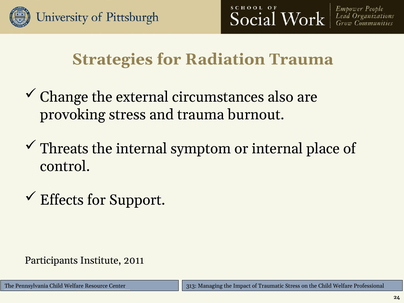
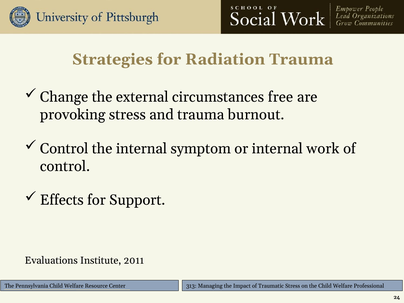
also: also -> free
Threats at (64, 149): Threats -> Control
place: place -> work
Participants: Participants -> Evaluations
